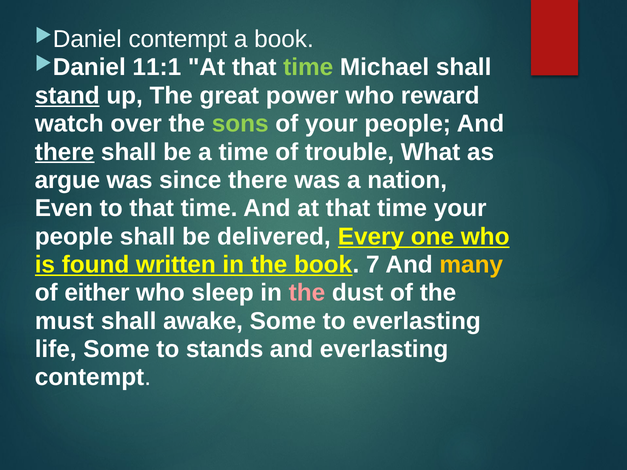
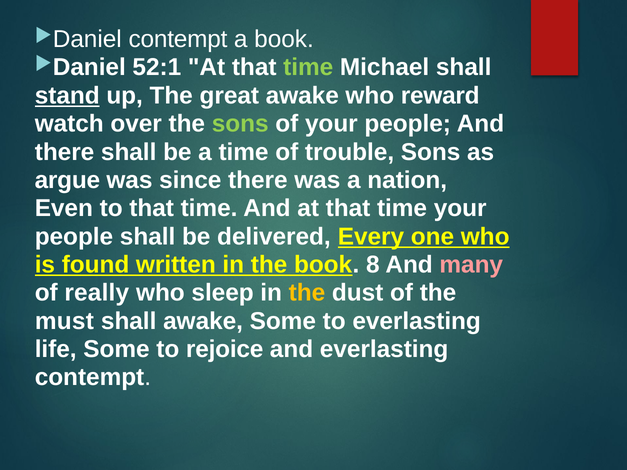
11:1: 11:1 -> 52:1
great power: power -> awake
there at (65, 152) underline: present -> none
trouble What: What -> Sons
7: 7 -> 8
many colour: yellow -> pink
either: either -> really
the at (307, 293) colour: pink -> yellow
stands: stands -> rejoice
